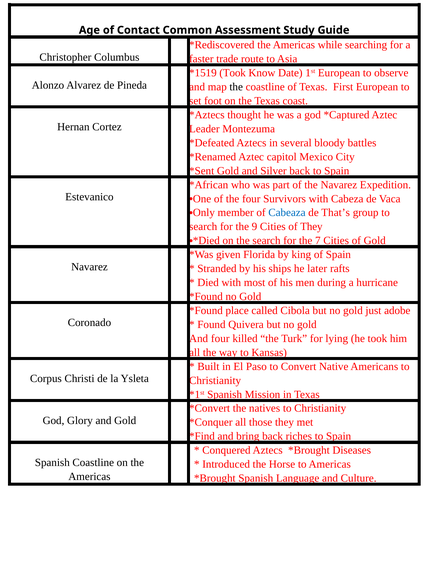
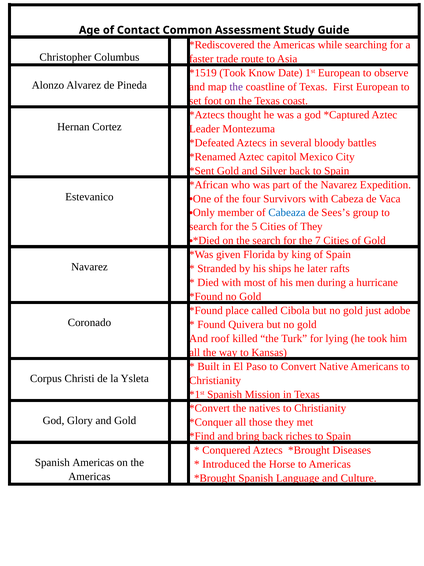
the at (236, 87) colour: black -> purple
That’s: That’s -> Sees’s
9: 9 -> 5
And four: four -> roof
Spanish Coastline: Coastline -> Americas
